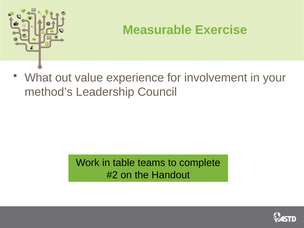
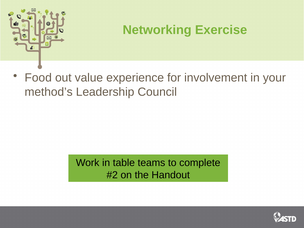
Measurable: Measurable -> Networking
What: What -> Food
